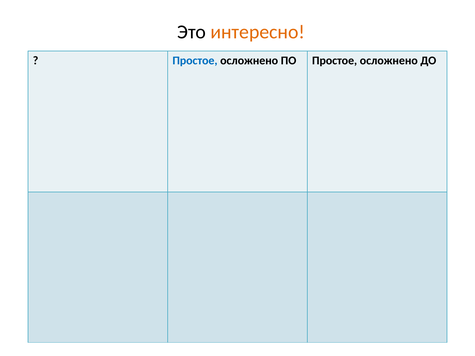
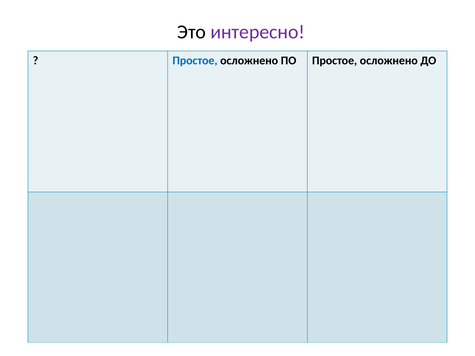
интересно colour: orange -> purple
